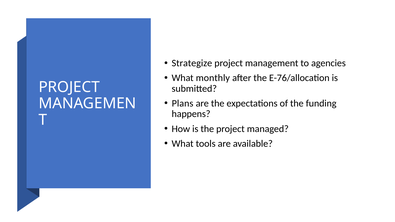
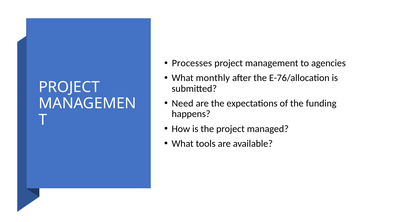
Strategize: Strategize -> Processes
Plans: Plans -> Need
